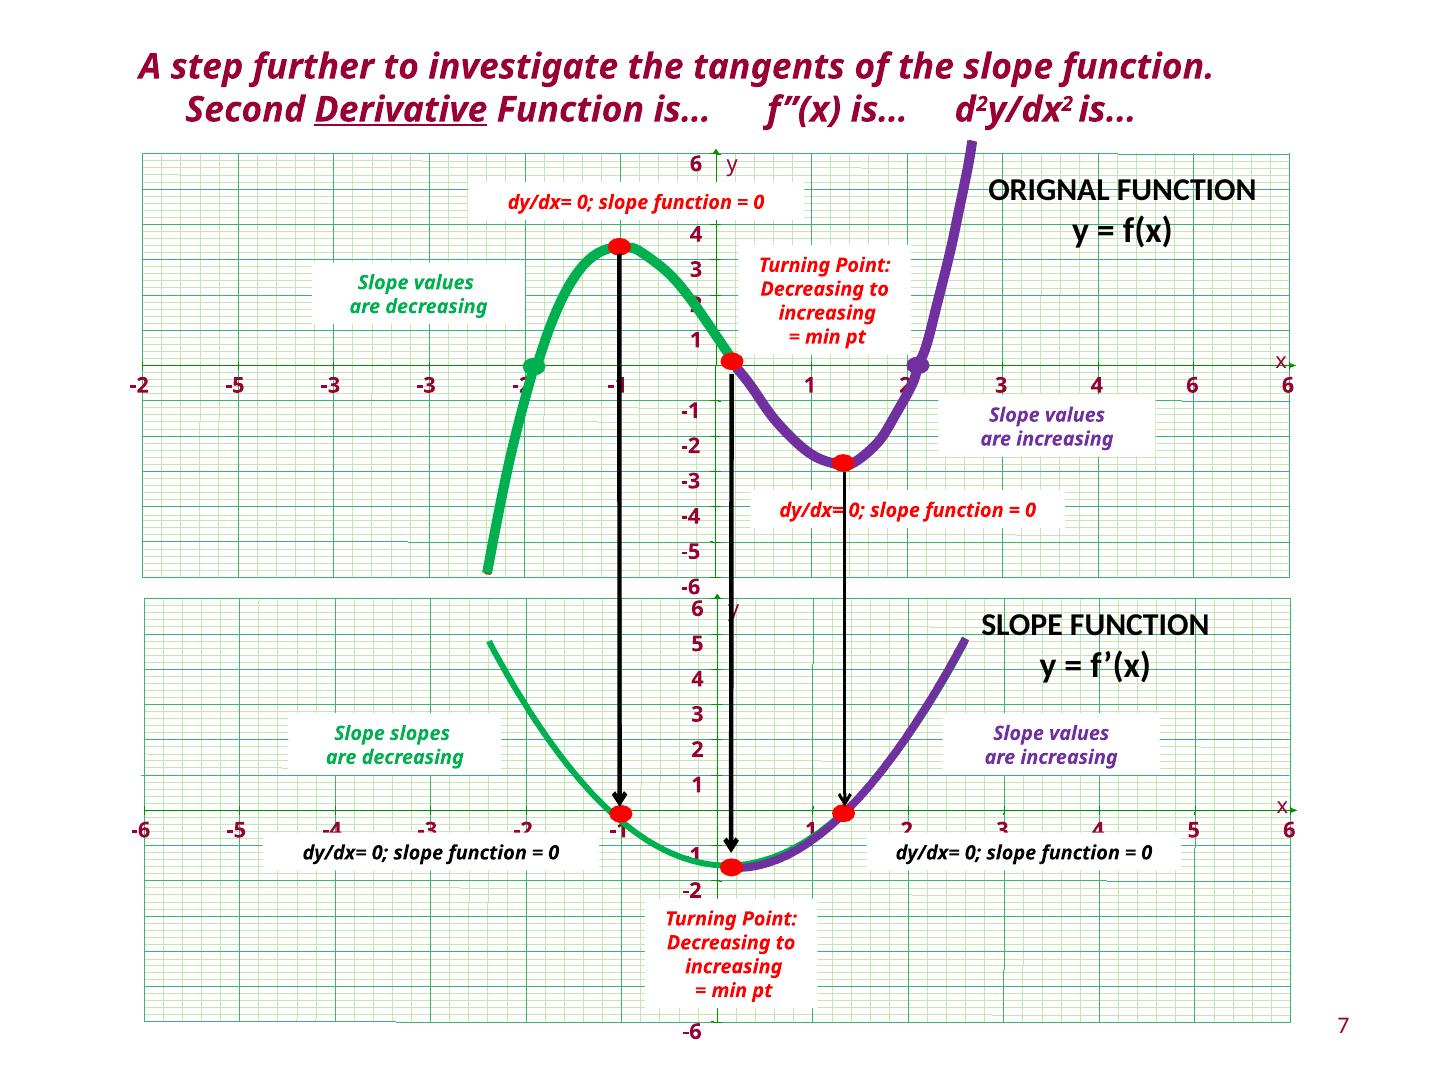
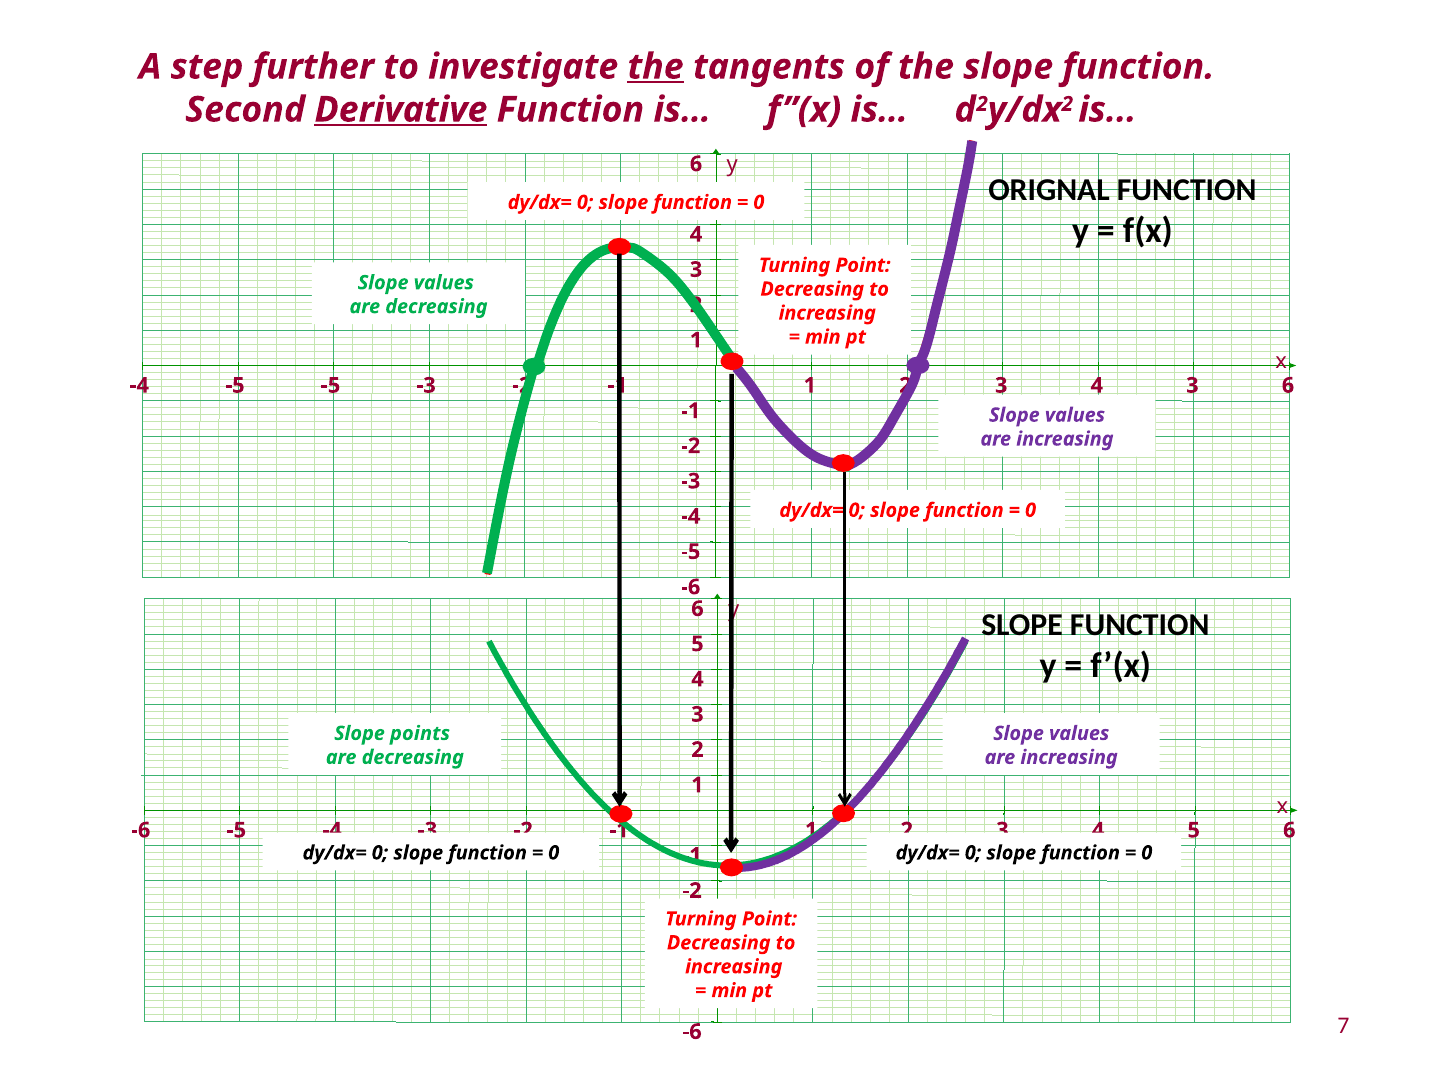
the at (656, 67) underline: none -> present
-2 at (139, 385): -2 -> -4
-5 -3: -3 -> -5
6 at (1192, 385): 6 -> 3
slopes: slopes -> points
